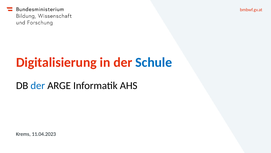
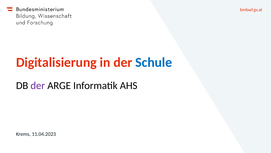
der at (38, 85) colour: blue -> purple
